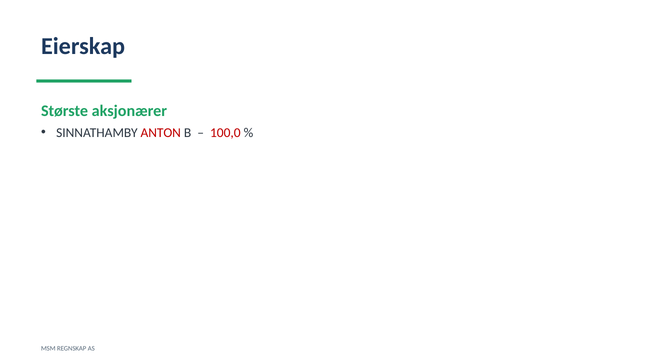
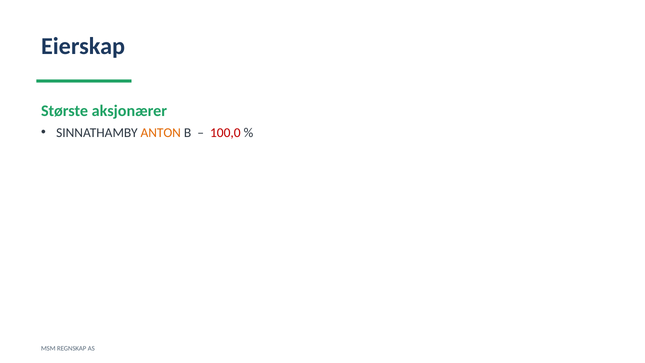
ANTON colour: red -> orange
